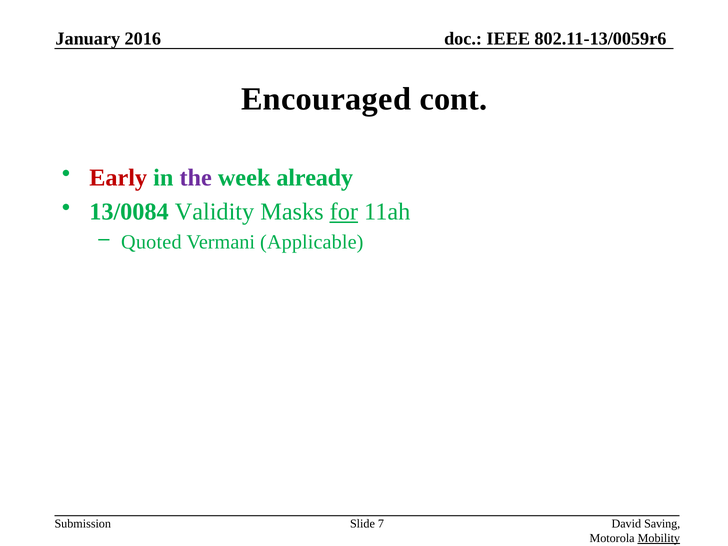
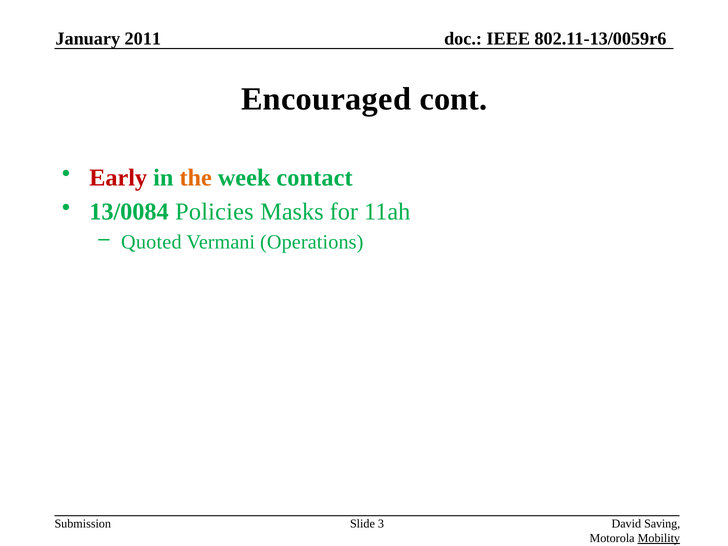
2016: 2016 -> 2011
the colour: purple -> orange
already: already -> contact
Validity: Validity -> Policies
for underline: present -> none
Applicable: Applicable -> Operations
7: 7 -> 3
